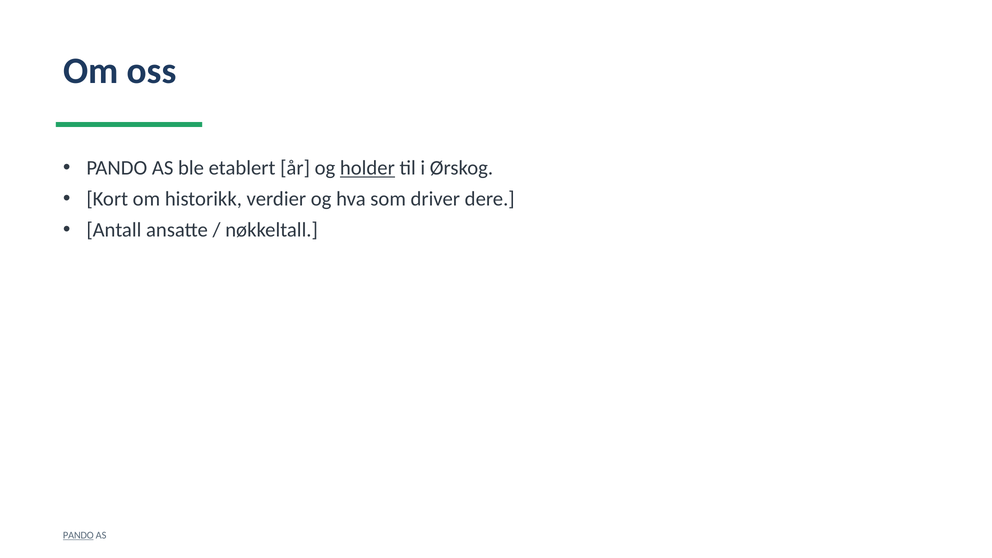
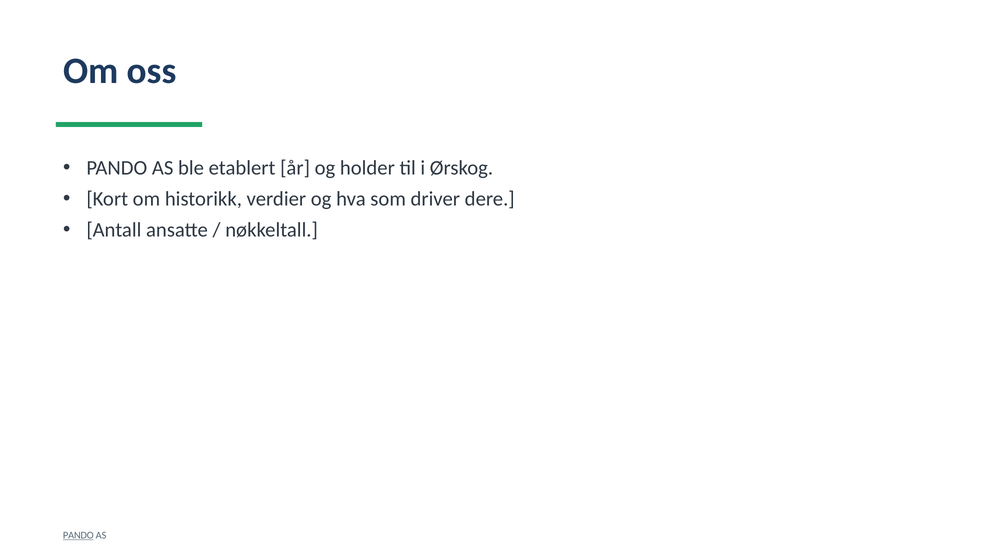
holder underline: present -> none
